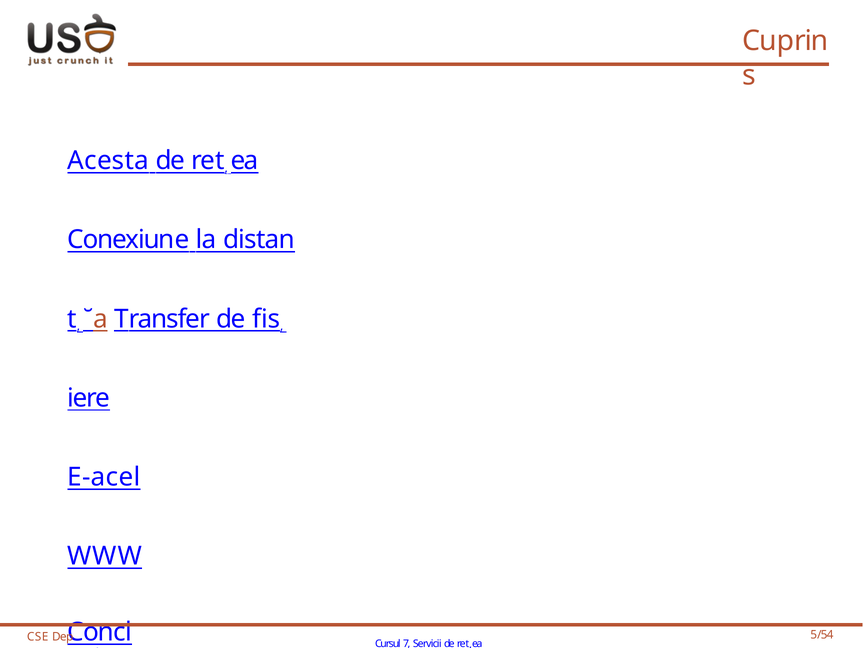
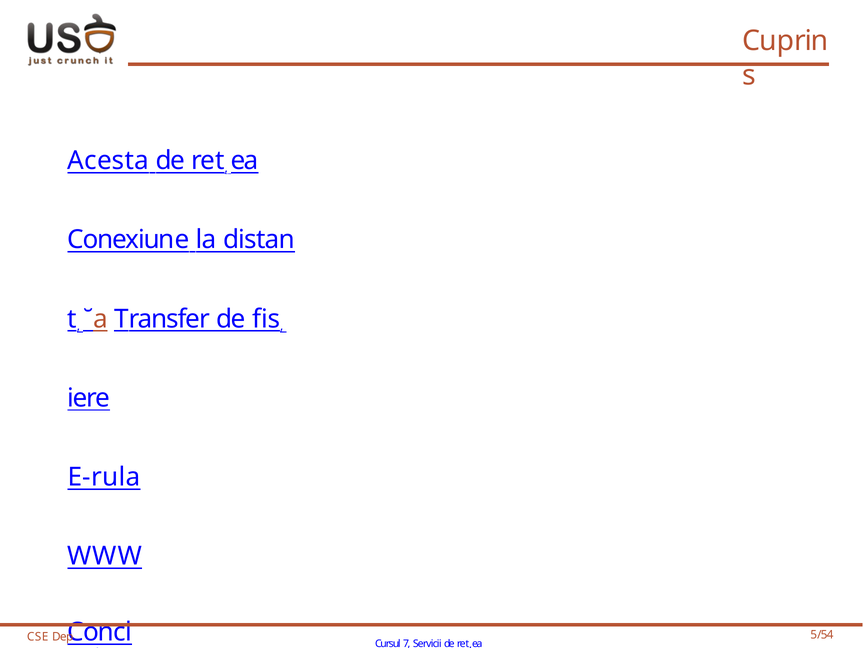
E-acel: E-acel -> E-rula
